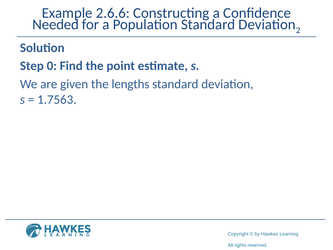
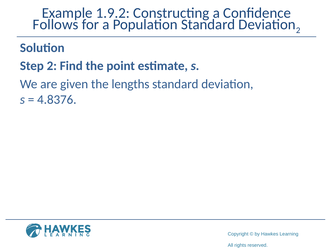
2.6.6: 2.6.6 -> 1.9.2
Needed: Needed -> Follows
Step 0: 0 -> 2
1.7563: 1.7563 -> 4.8376
